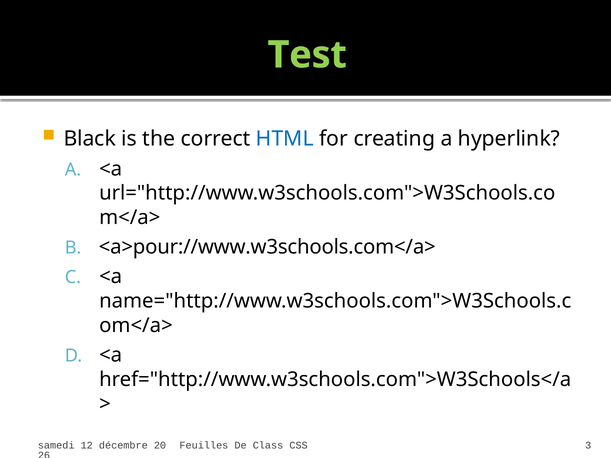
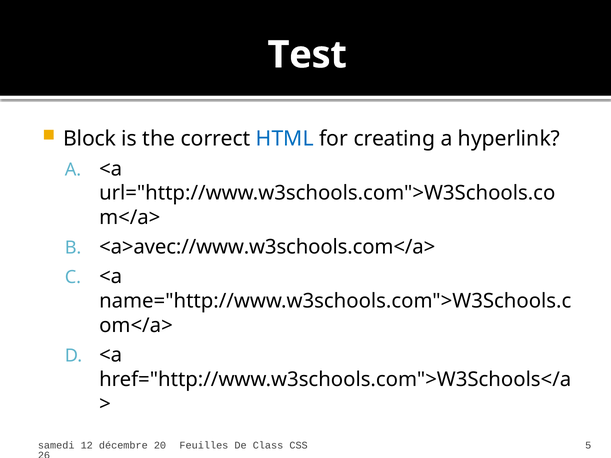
Test colour: light green -> white
Black: Black -> Block
<a>pour://www.w3schools.com</a>: <a>pour://www.w3schools.com</a> -> <a>avec://www.w3schools.com</a>
3: 3 -> 5
